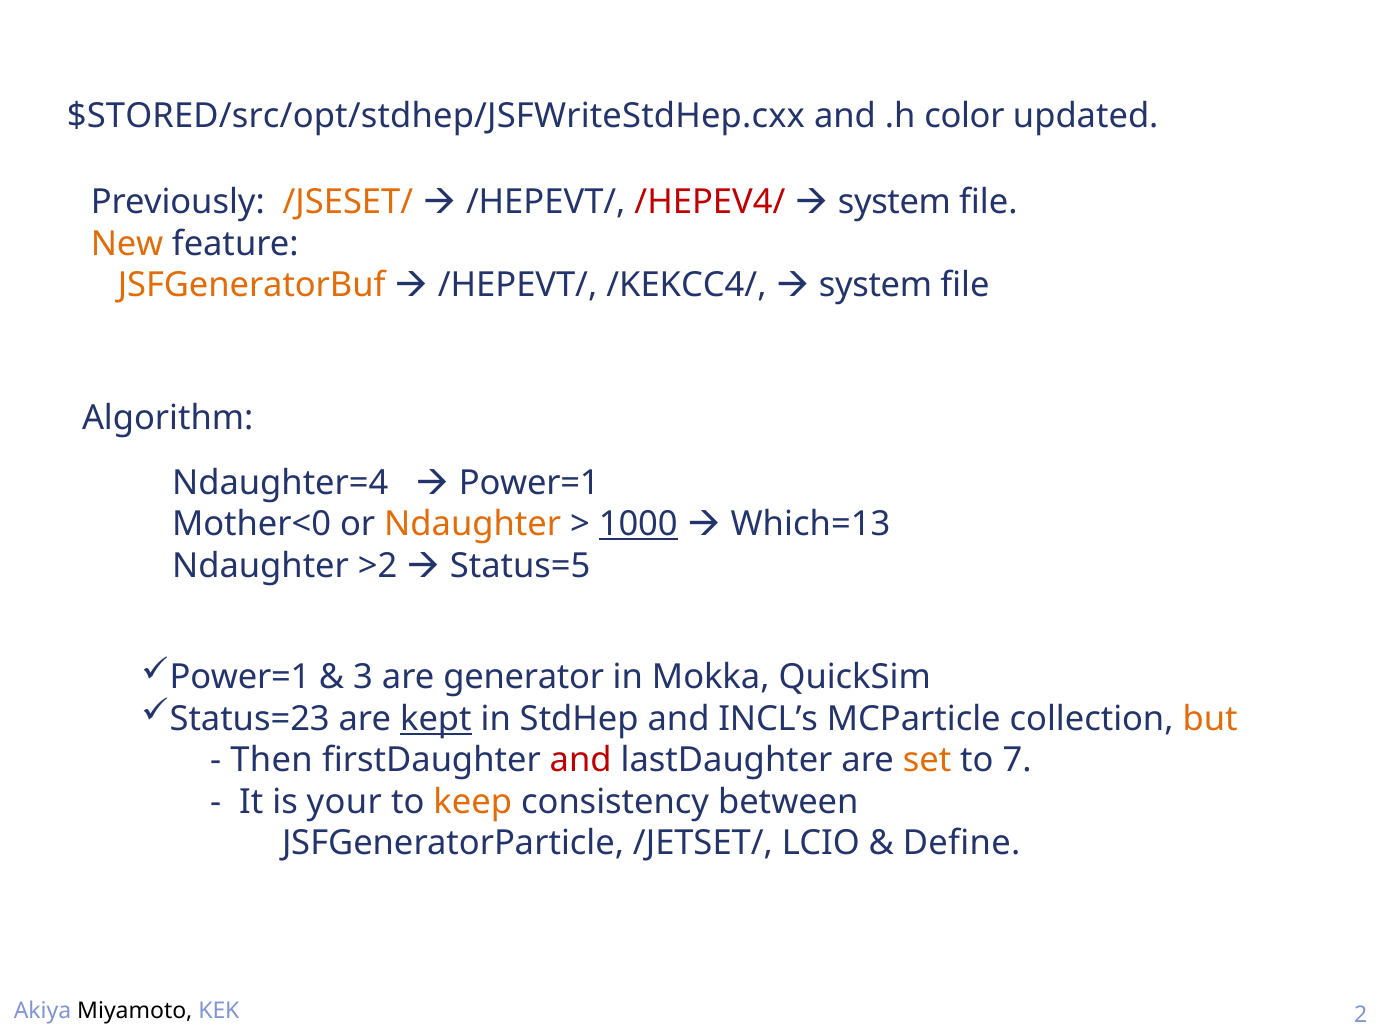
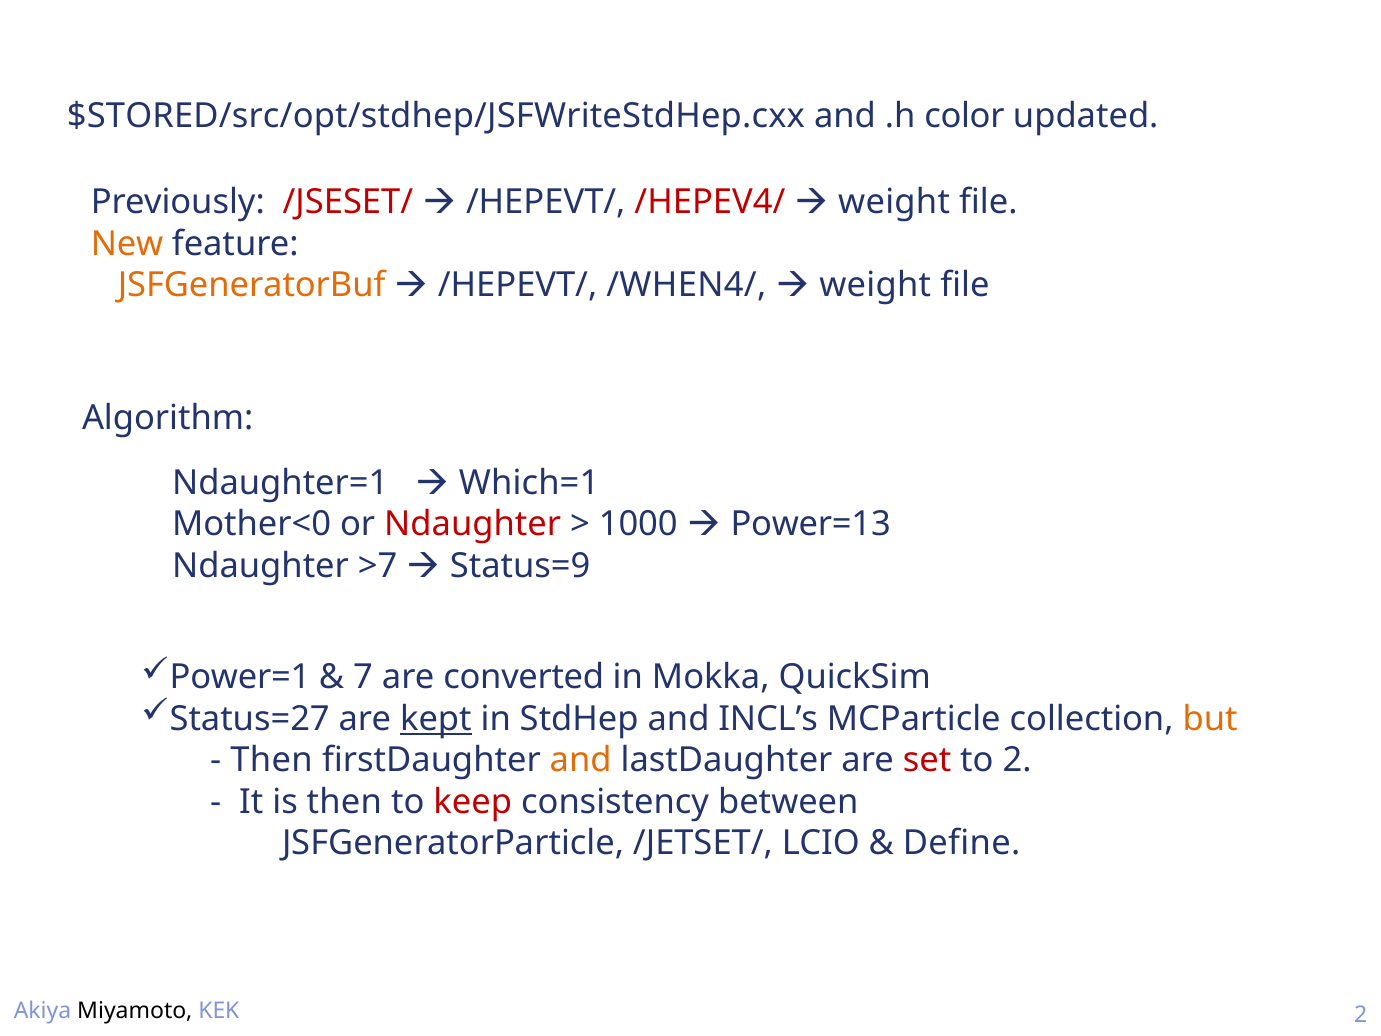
/JSESET/ colour: orange -> red
system at (894, 202): system -> weight
/KEKCC4/: /KEKCC4/ -> /WHEN4/
system at (876, 285): system -> weight
Ndaughter=4: Ndaughter=4 -> Ndaughter=1
Power=1 at (529, 483): Power=1 -> Which=1
Ndaughter at (473, 524) colour: orange -> red
1000 underline: present -> none
Which=13: Which=13 -> Power=13
>2: >2 -> >7
Status=5: Status=5 -> Status=9
3: 3 -> 7
generator: generator -> converted
Status=23: Status=23 -> Status=27
and at (581, 760) colour: red -> orange
set colour: orange -> red
to 7: 7 -> 2
is your: your -> then
keep colour: orange -> red
